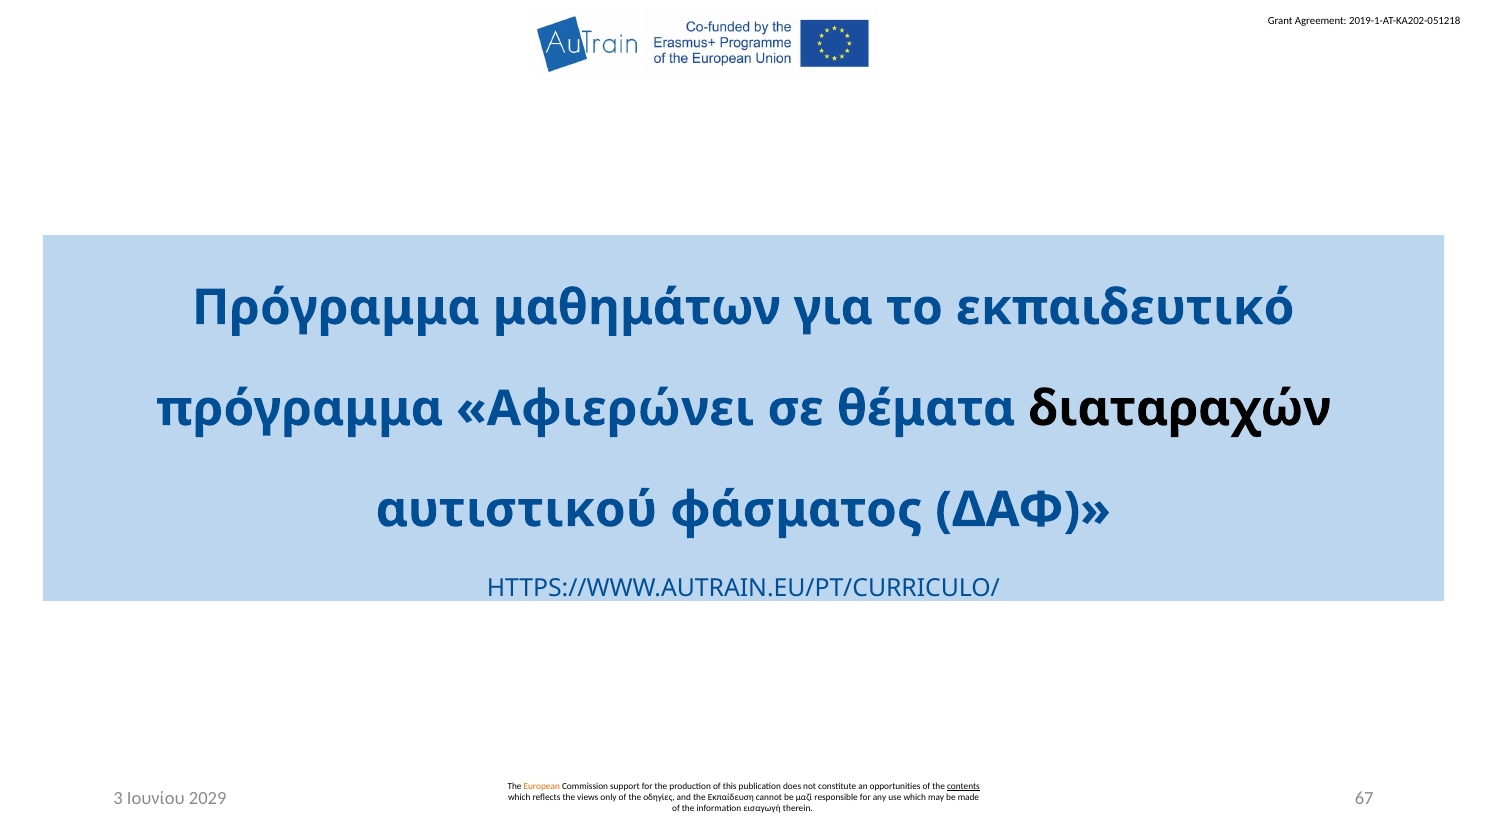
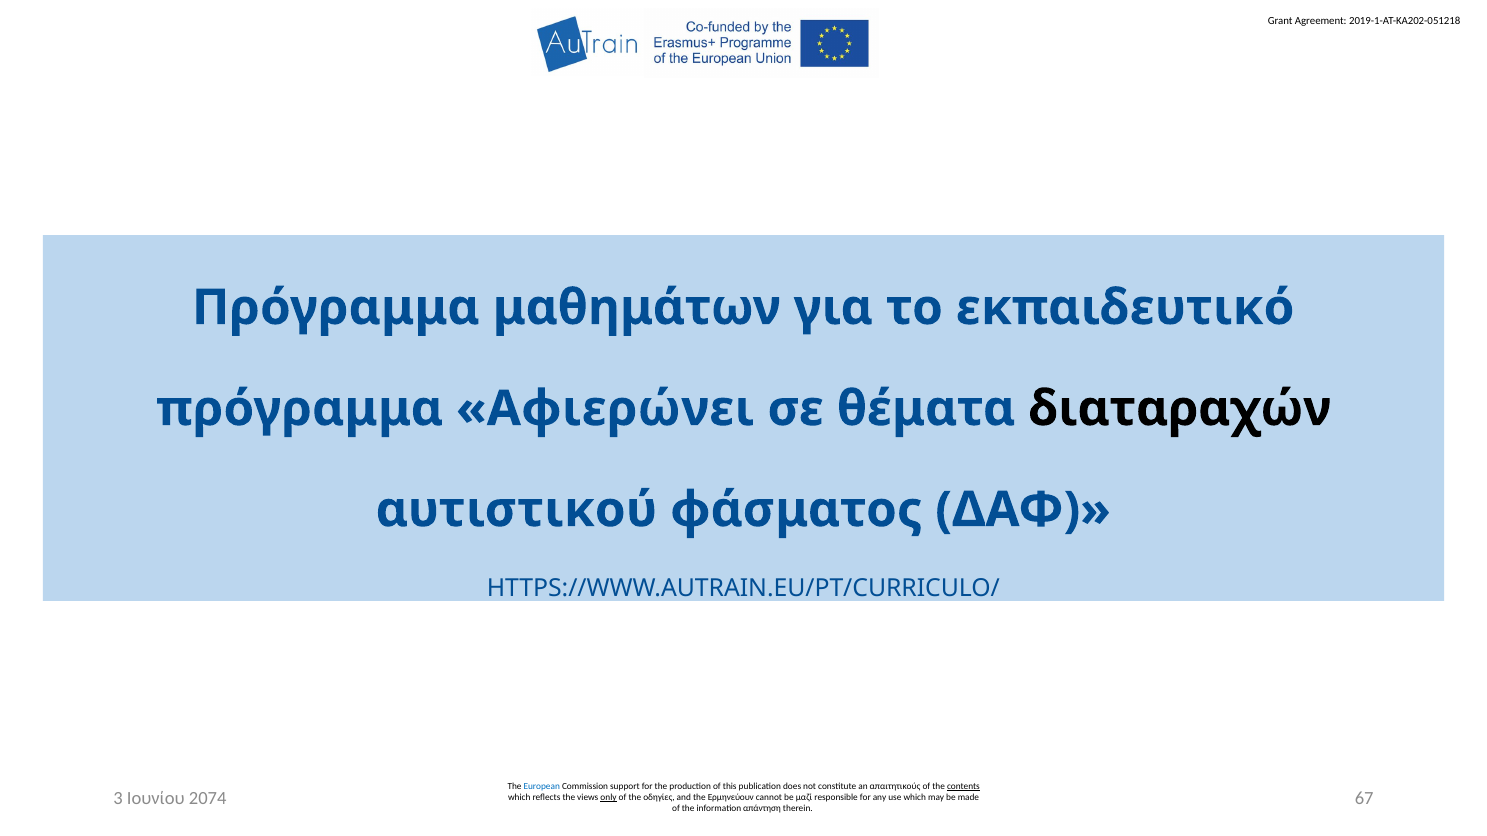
European colour: orange -> blue
opportunities: opportunities -> απαιτητικούς
2029: 2029 -> 2074
only underline: none -> present
Εκπαίδευση: Εκπαίδευση -> Ερμηνεύουν
εισαγωγή: εισαγωγή -> απάντηση
